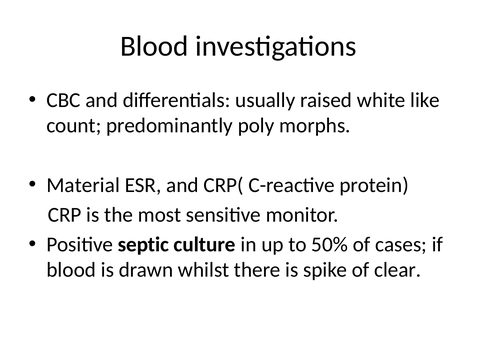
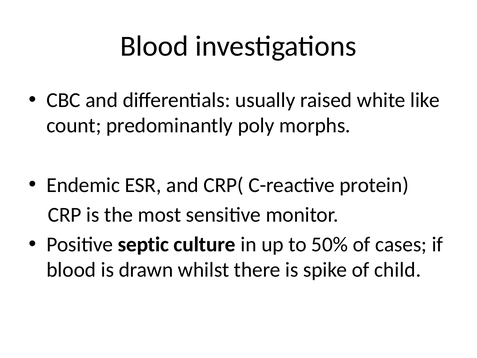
Material: Material -> Endemic
clear: clear -> child
